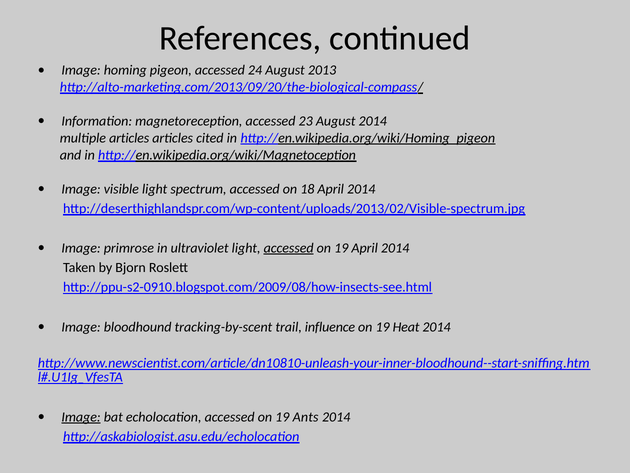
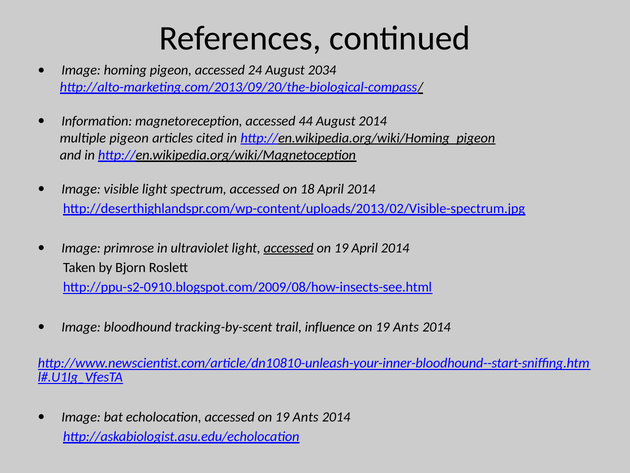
2013: 2013 -> 2034
23: 23 -> 44
multiple articles: articles -> pigeon
Heat at (406, 327): Heat -> Ants
Image at (81, 416) underline: present -> none
